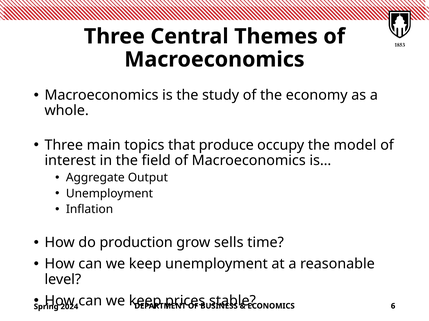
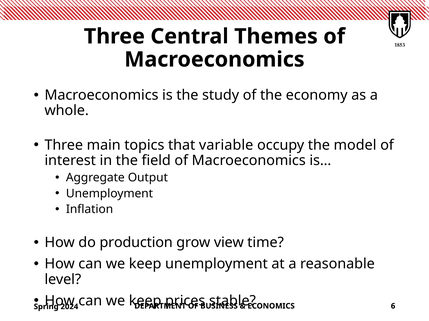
produce: produce -> variable
sells: sells -> view
